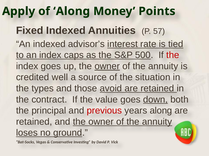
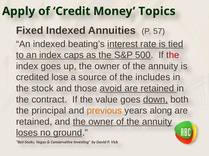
of Along: Along -> Credit
Points: Points -> Topics
advisor’s: advisor’s -> beating’s
owner at (107, 66) underline: present -> none
well: well -> lose
situation: situation -> includes
types: types -> stock
previous colour: red -> orange
